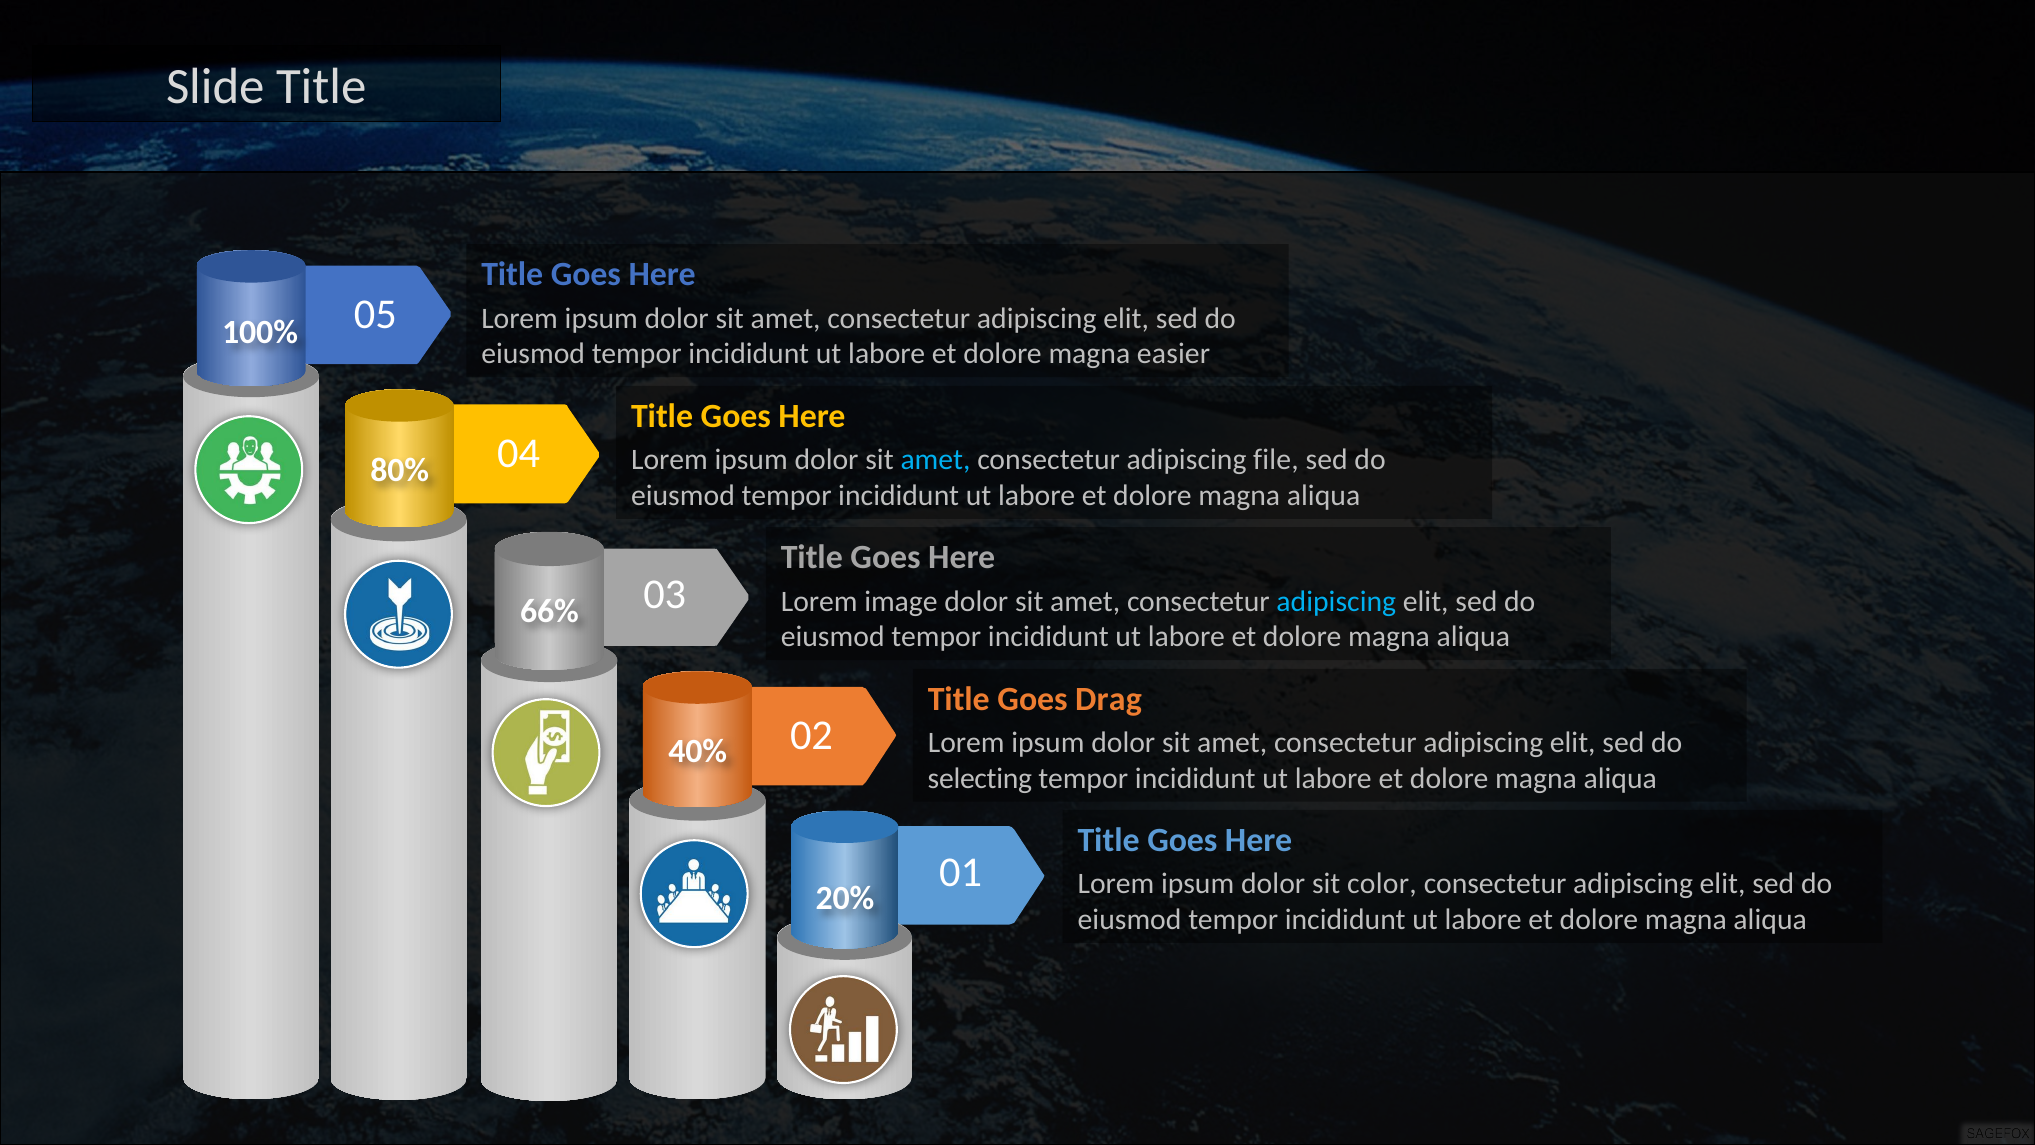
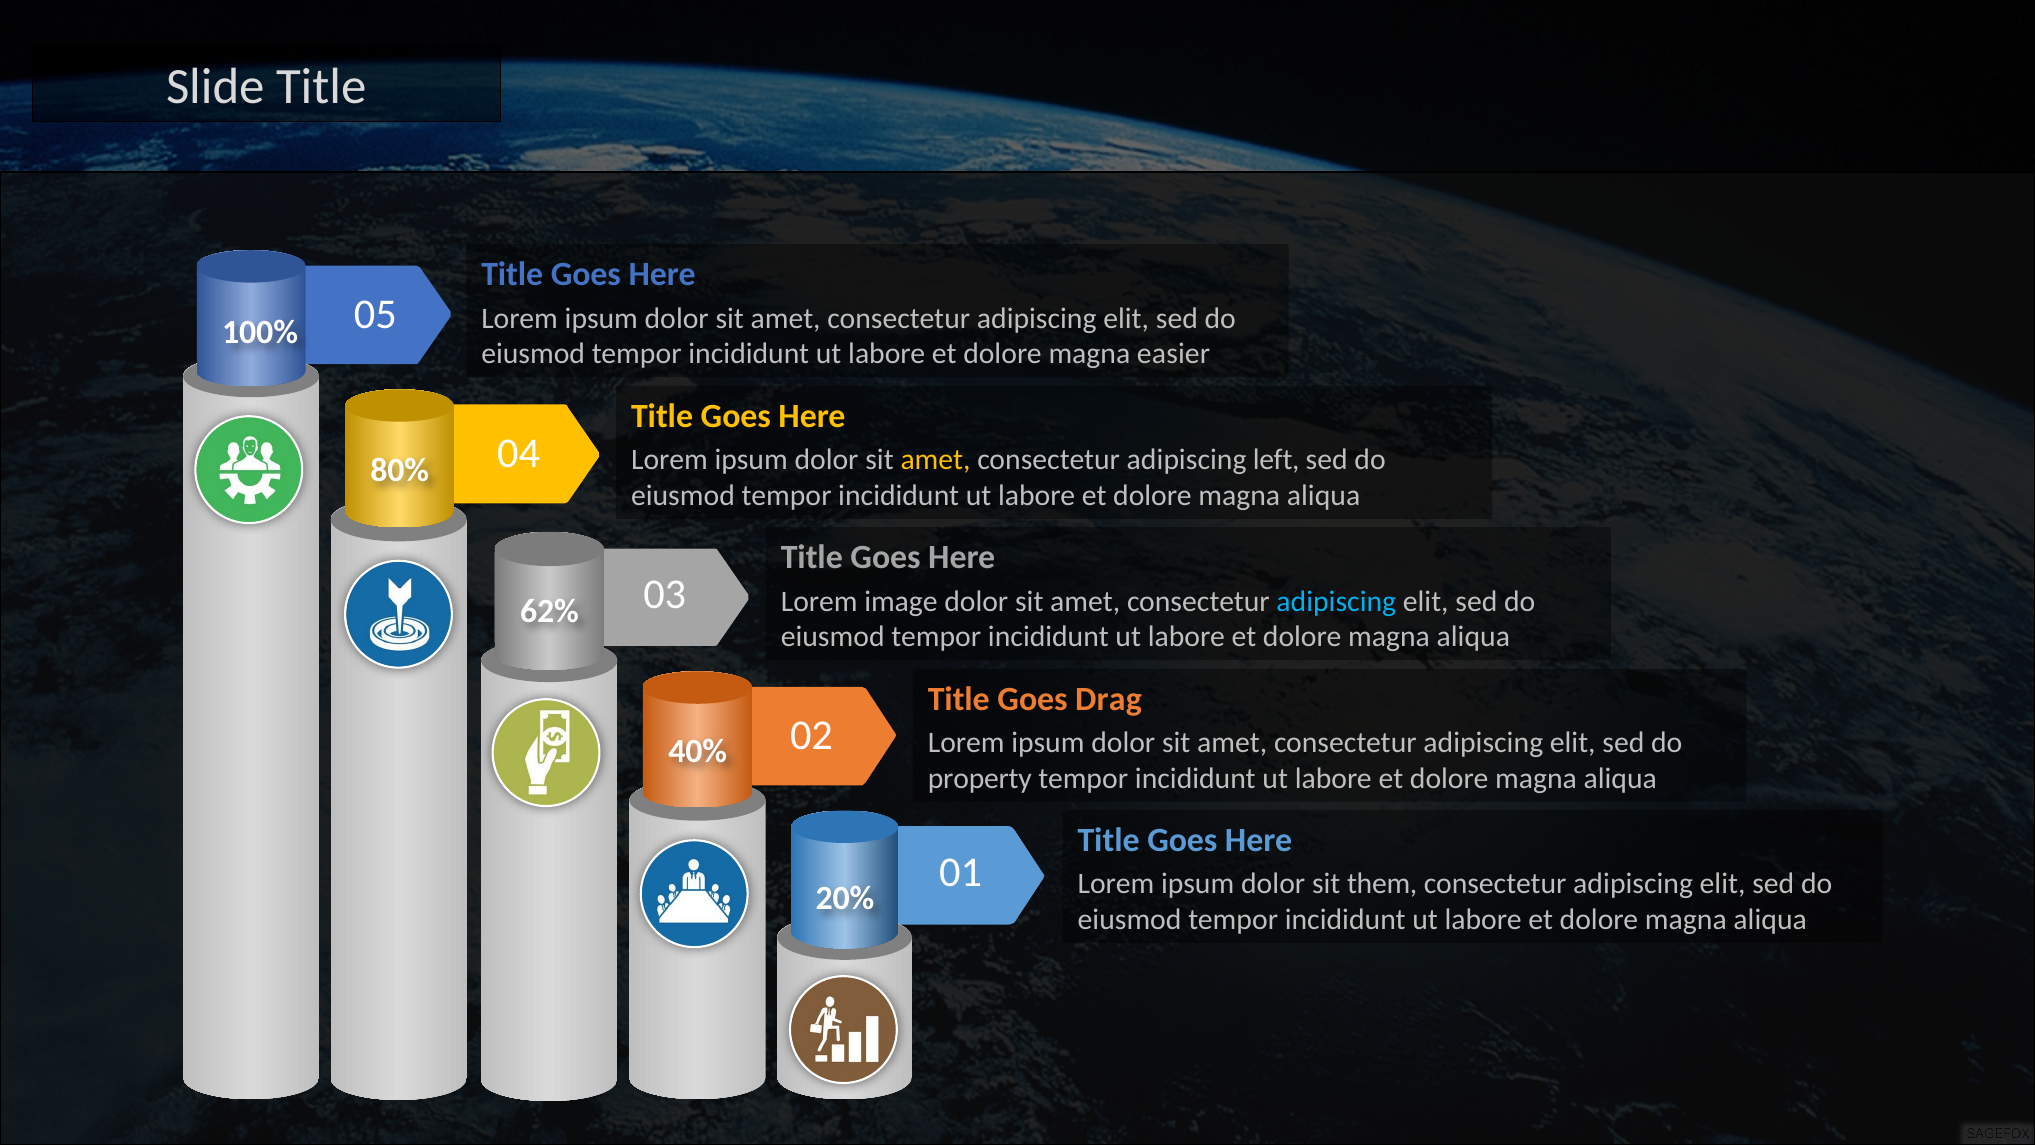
amet at (935, 460) colour: light blue -> yellow
file: file -> left
66%: 66% -> 62%
selecting: selecting -> property
color: color -> them
